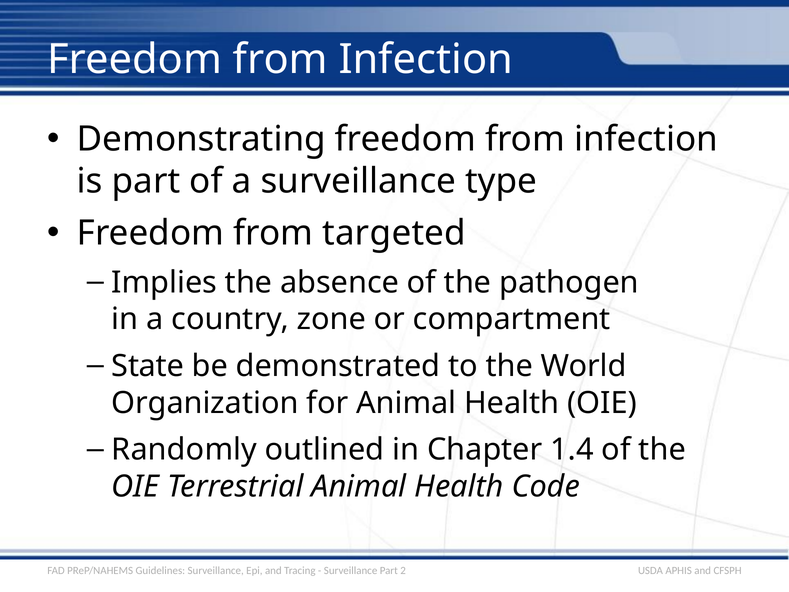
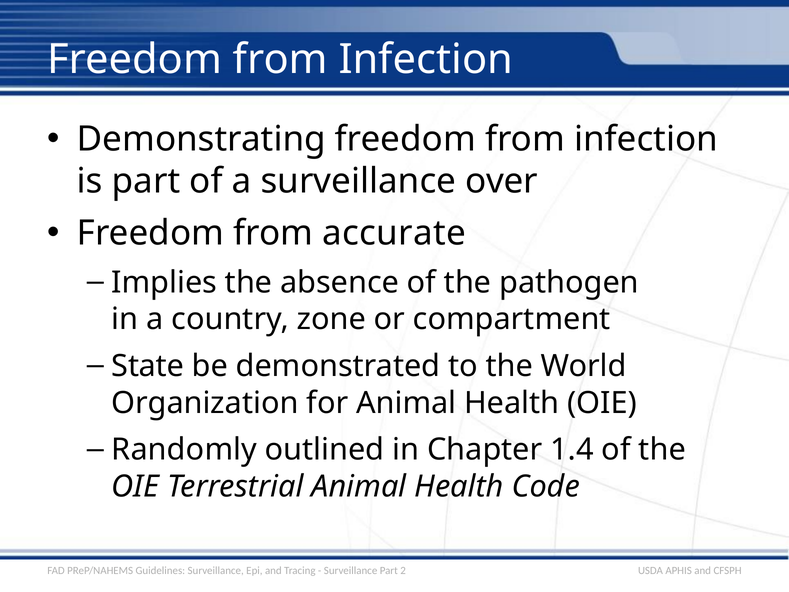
type: type -> over
targeted: targeted -> accurate
